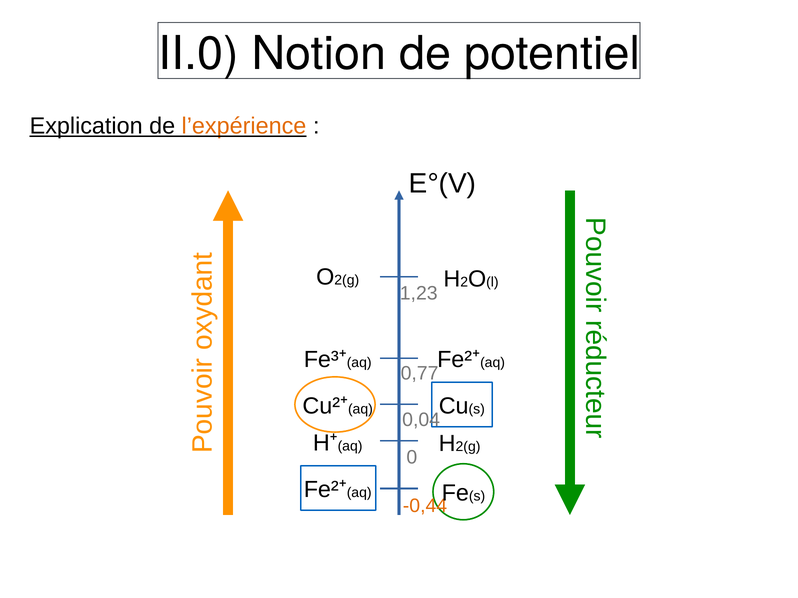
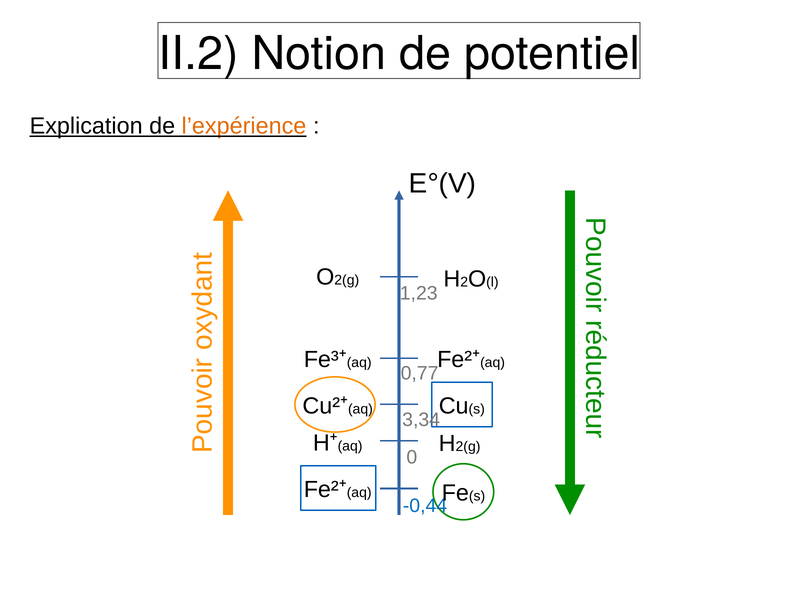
II.0: II.0 -> II.2
0,04: 0,04 -> 3,34
-0,44 colour: orange -> blue
